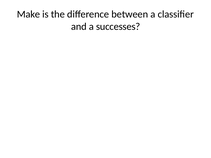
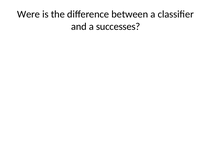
Make: Make -> Were
